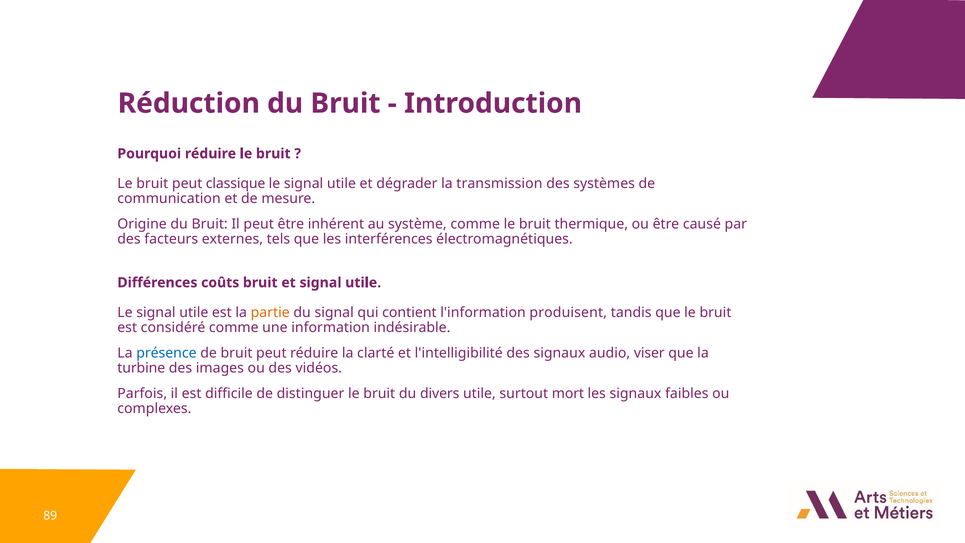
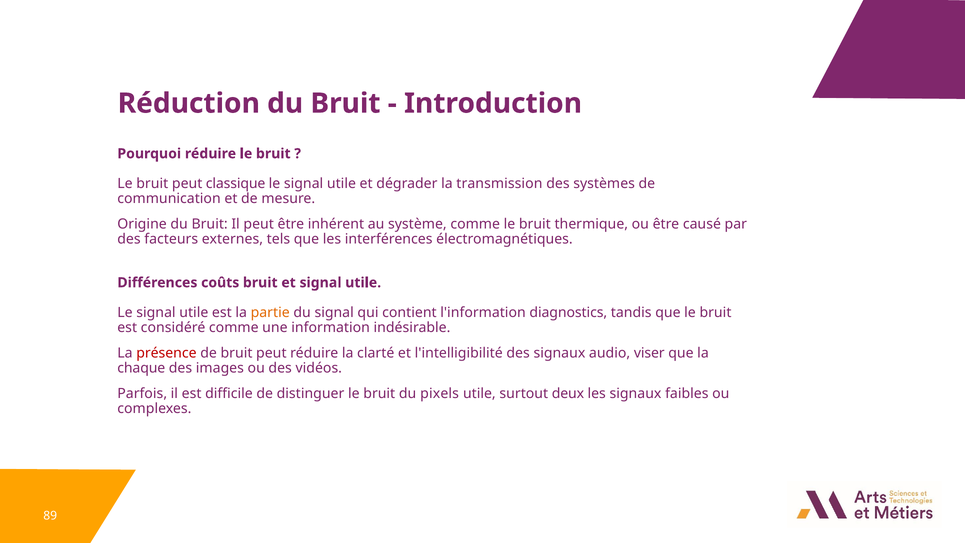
produisent: produisent -> diagnostics
présence colour: blue -> red
turbine: turbine -> chaque
divers: divers -> pixels
mort: mort -> deux
